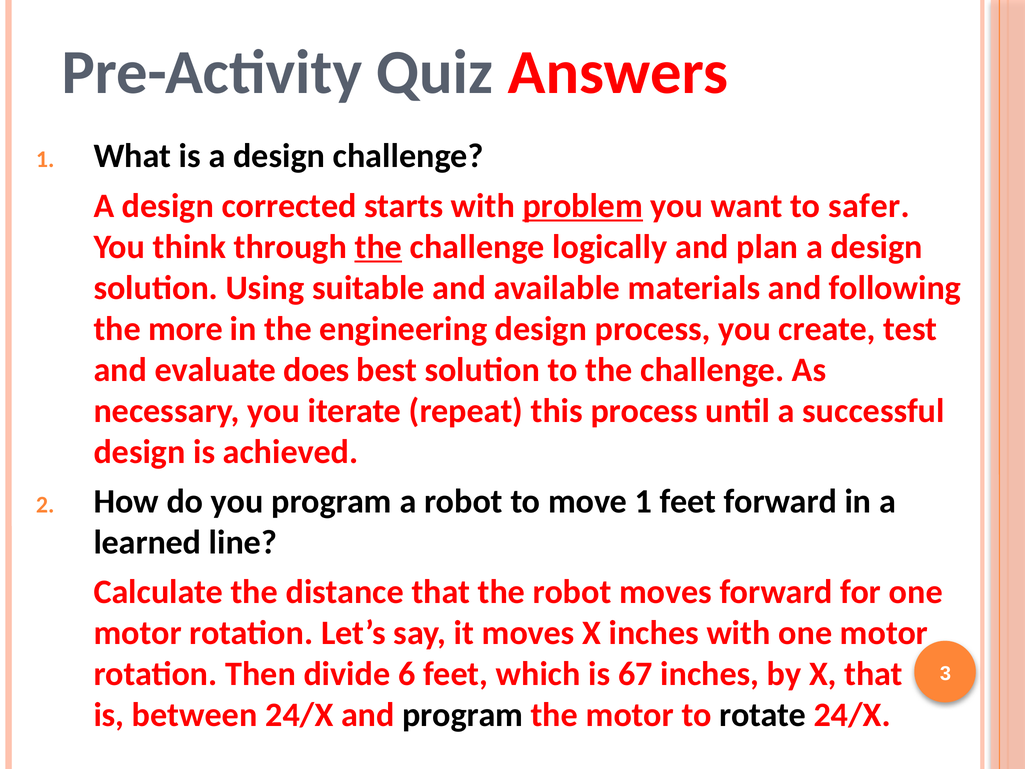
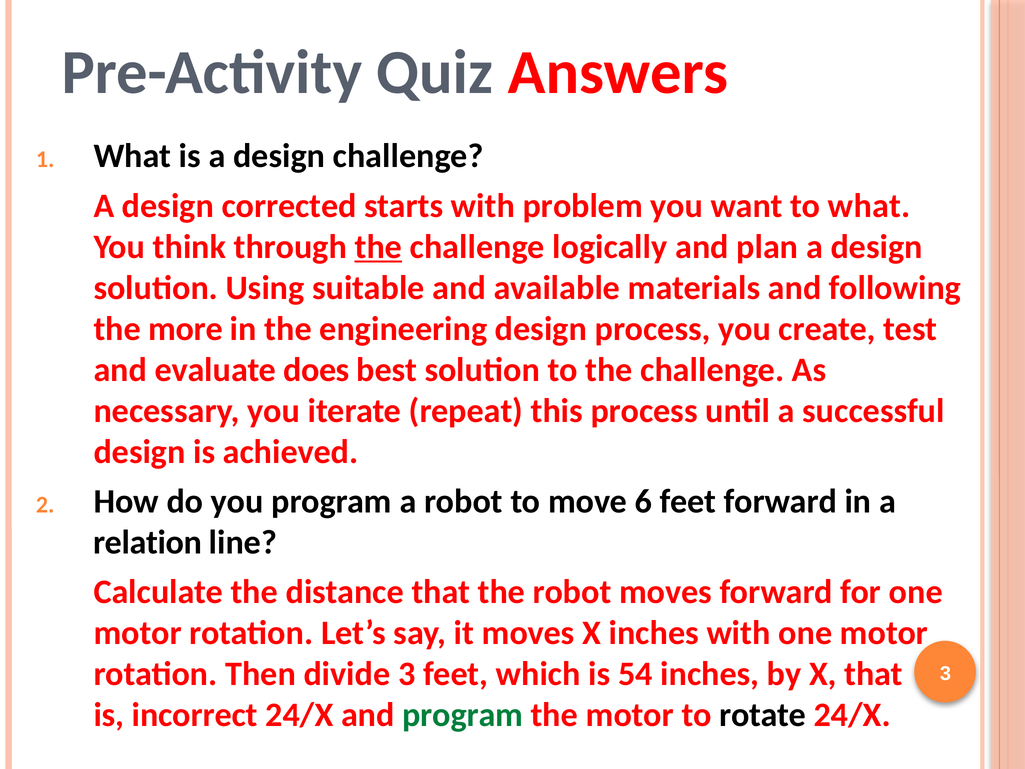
problem underline: present -> none
to safer: safer -> what
move 1: 1 -> 6
learned: learned -> relation
divide 6: 6 -> 3
67: 67 -> 54
between: between -> incorrect
program at (463, 715) colour: black -> green
